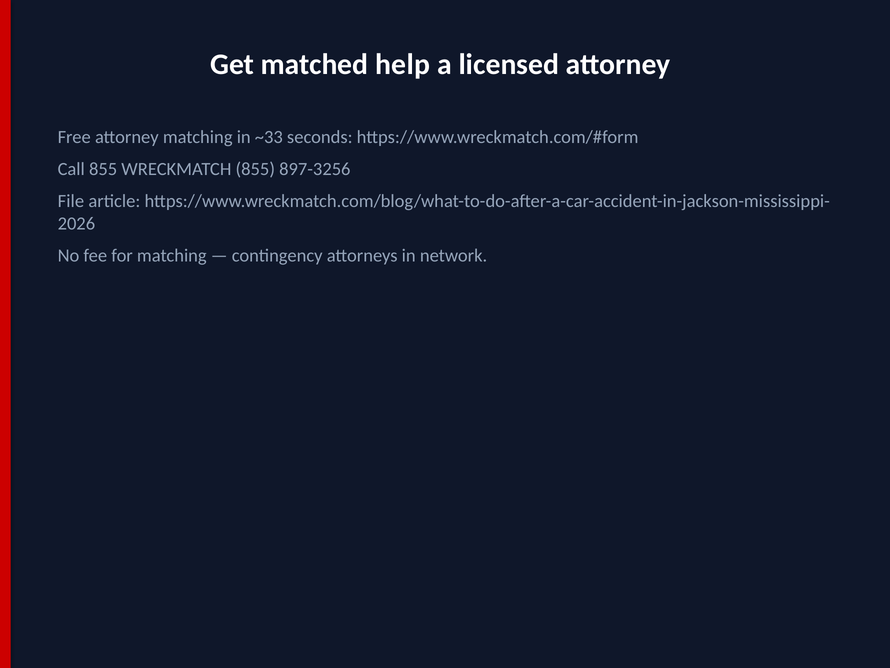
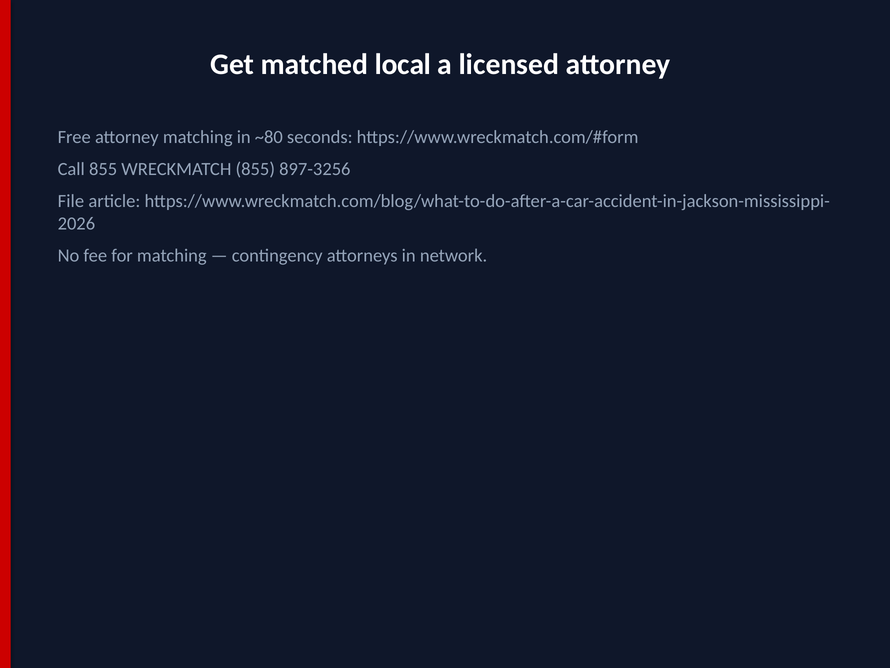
help: help -> local
~33: ~33 -> ~80
